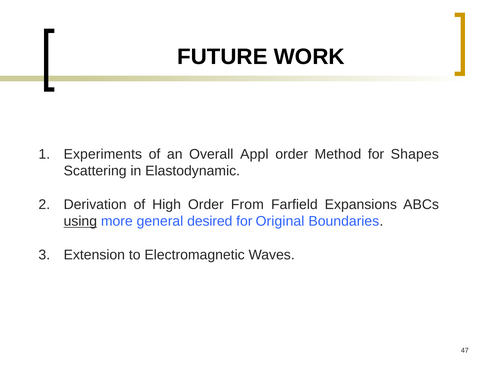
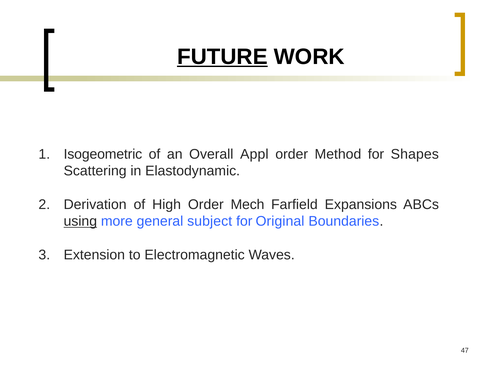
FUTURE underline: none -> present
Experiments: Experiments -> Isogeometric
From: From -> Mech
desired: desired -> subject
